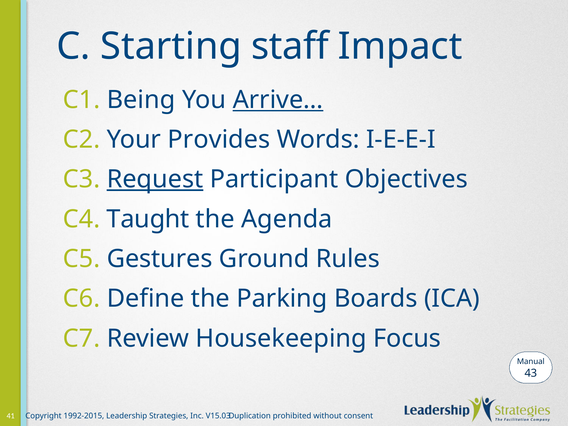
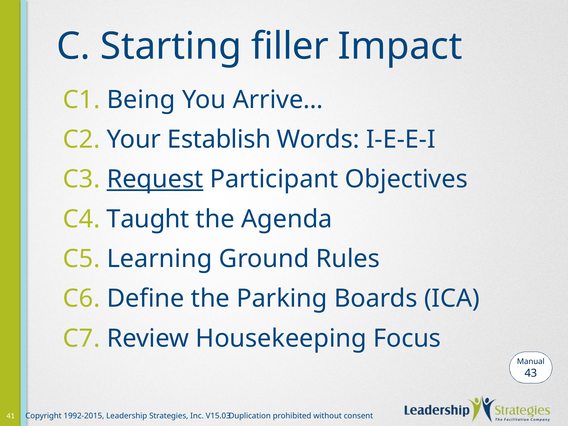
staff: staff -> filler
Arrive… underline: present -> none
Provides: Provides -> Establish
Gestures: Gestures -> Learning
